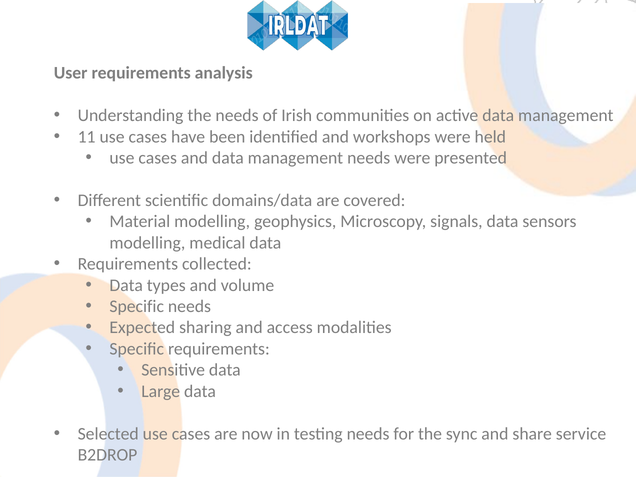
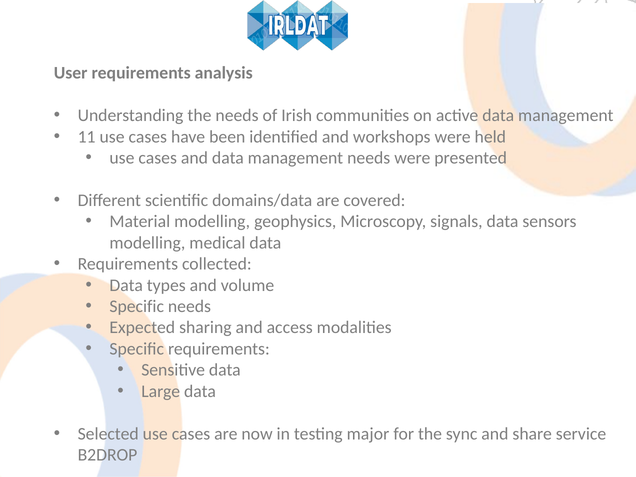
testing needs: needs -> major
